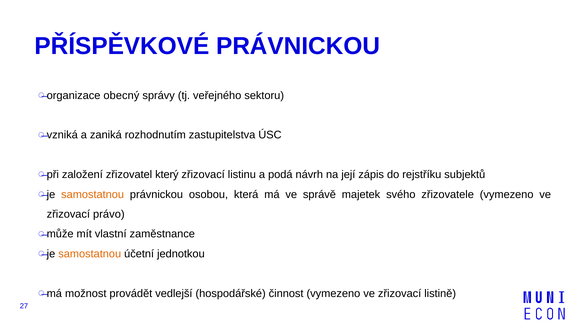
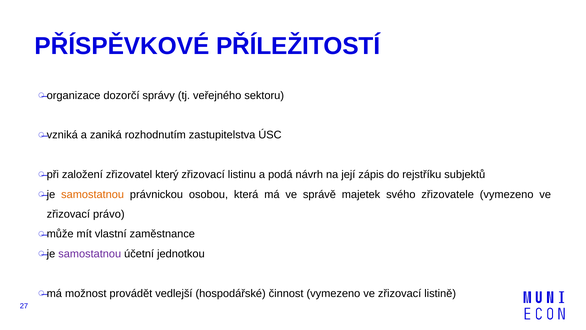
PŘÍSPĚVKOVÉ PRÁVNICKOU: PRÁVNICKOU -> PŘÍLEŽITOSTÍ
obecný: obecný -> dozorčí
samostatnou at (90, 253) colour: orange -> purple
